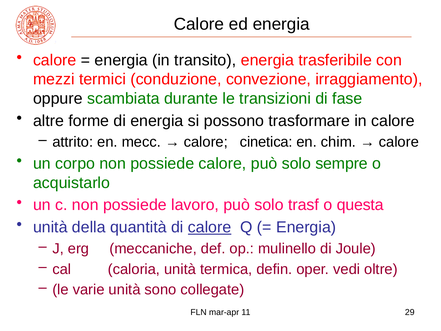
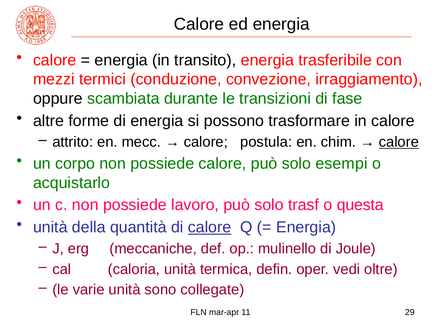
cinetica: cinetica -> postula
calore at (399, 142) underline: none -> present
sempre: sempre -> esempi
